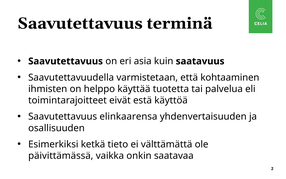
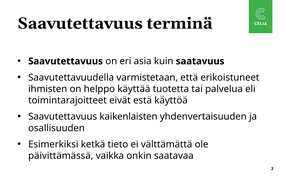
kohtaaminen: kohtaaminen -> erikoistuneet
elinkaarensa: elinkaarensa -> kaikenlaisten
